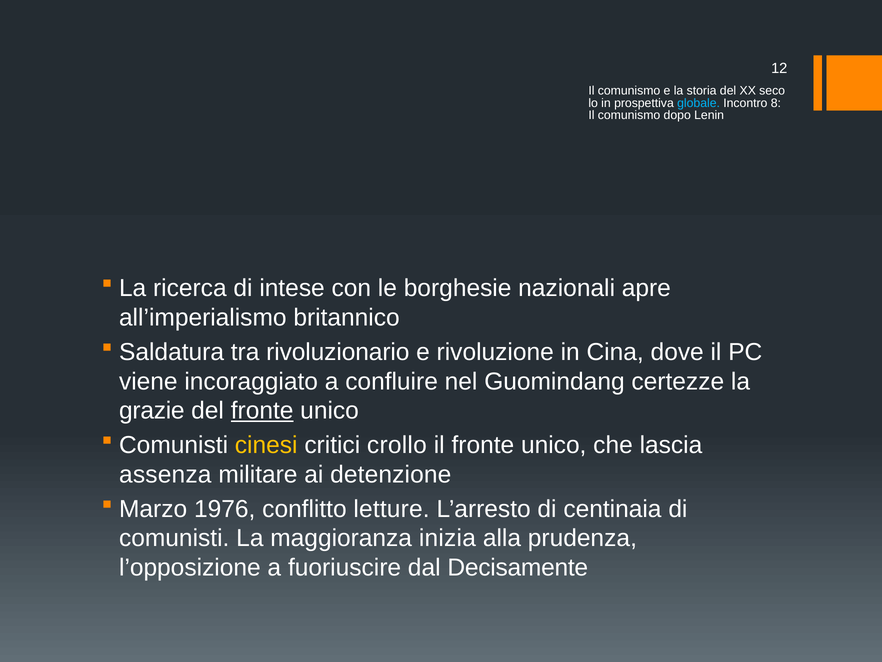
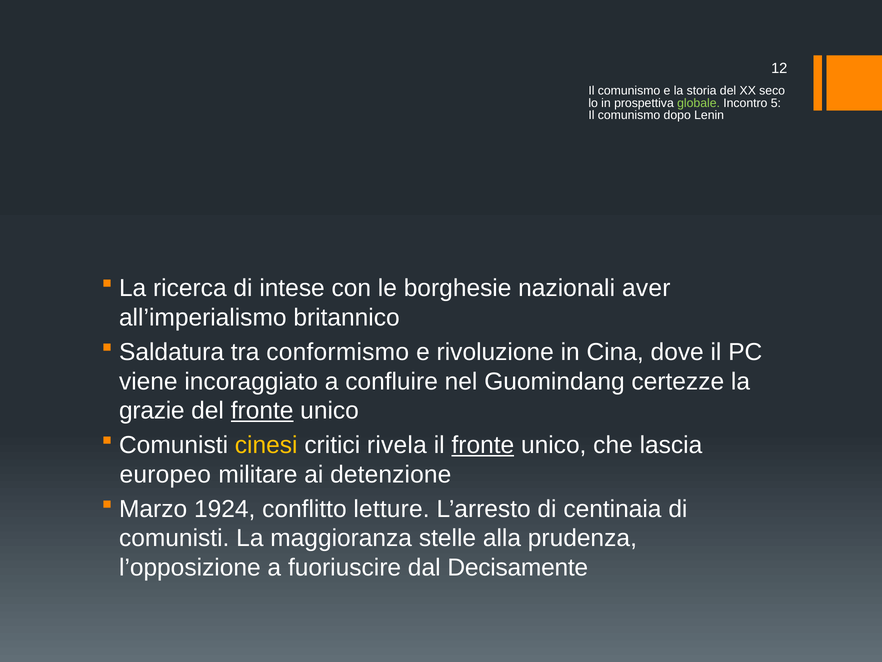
globale colour: light blue -> light green
8: 8 -> 5
apre: apre -> aver
rivoluzionario: rivoluzionario -> conformismo
crollo: crollo -> rivela
fronte at (483, 445) underline: none -> present
assenza: assenza -> europeo
1976: 1976 -> 1924
inizia: inizia -> stelle
